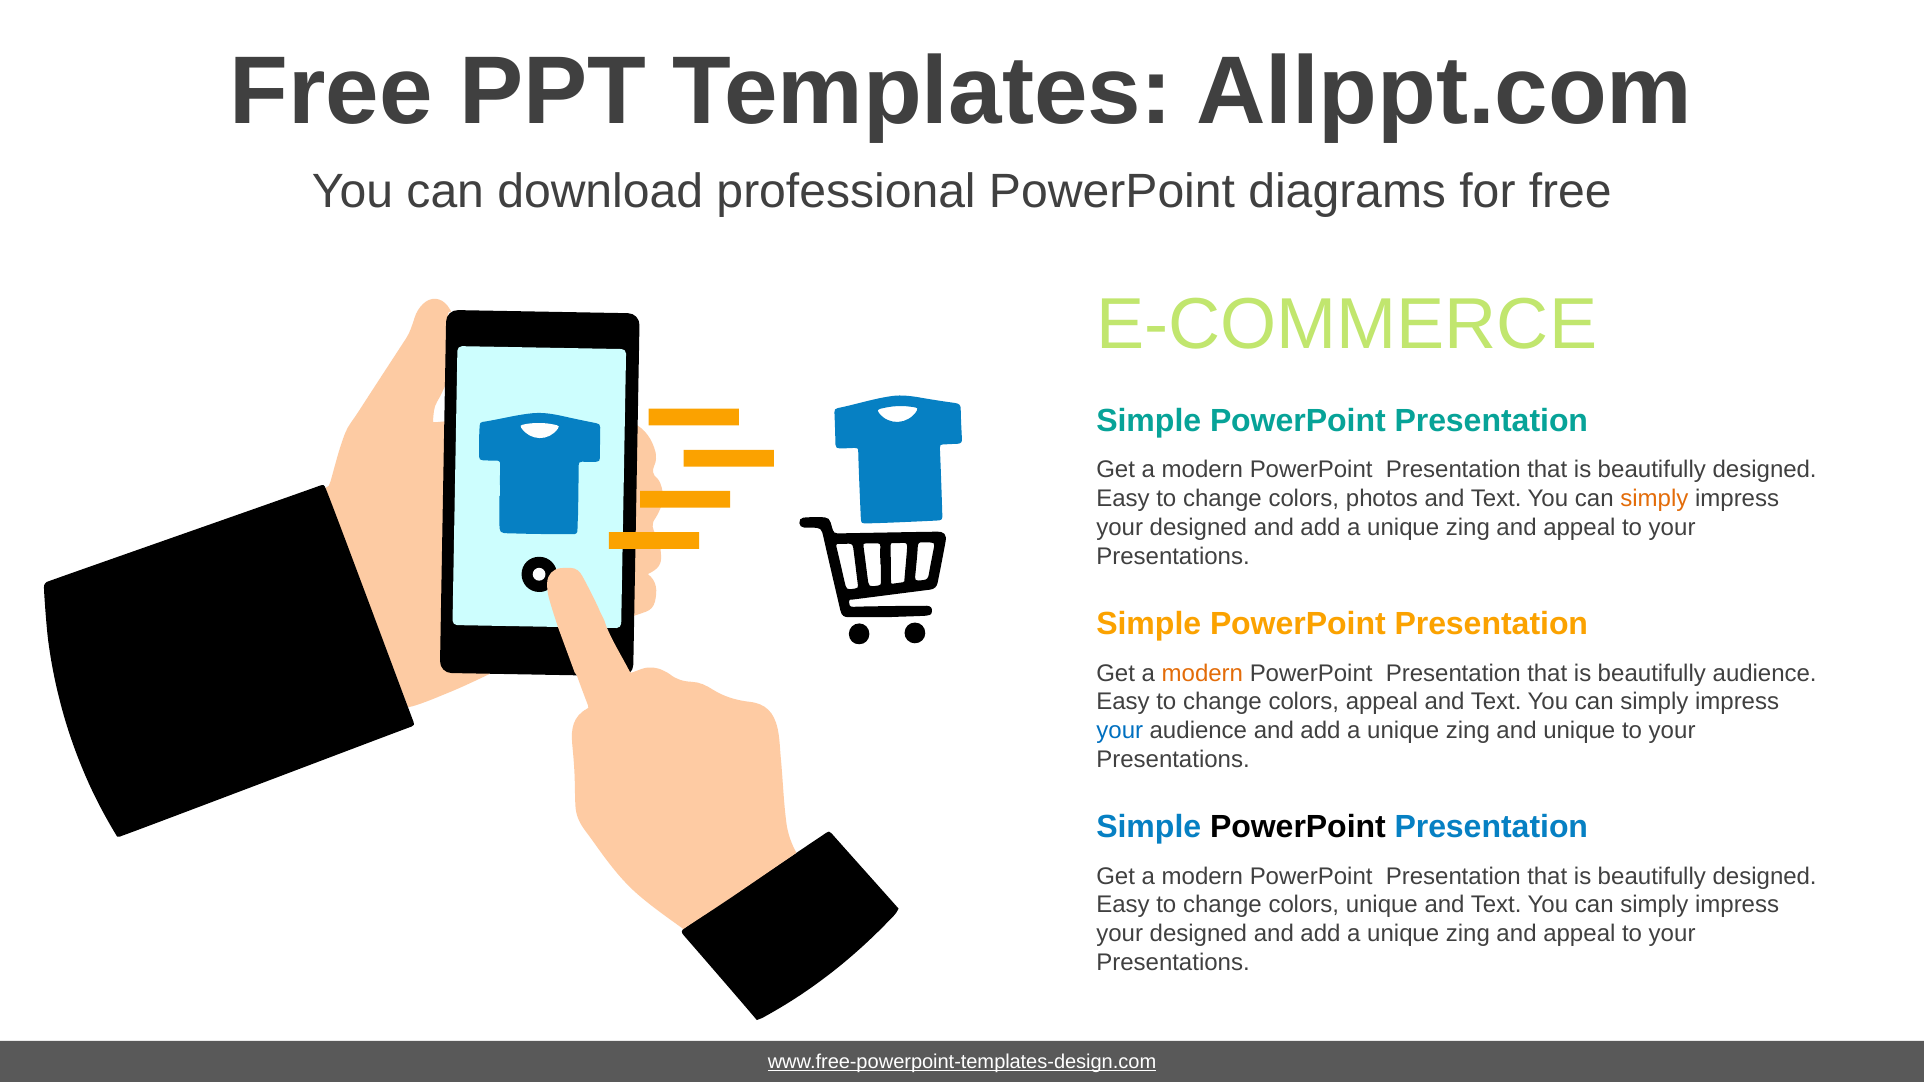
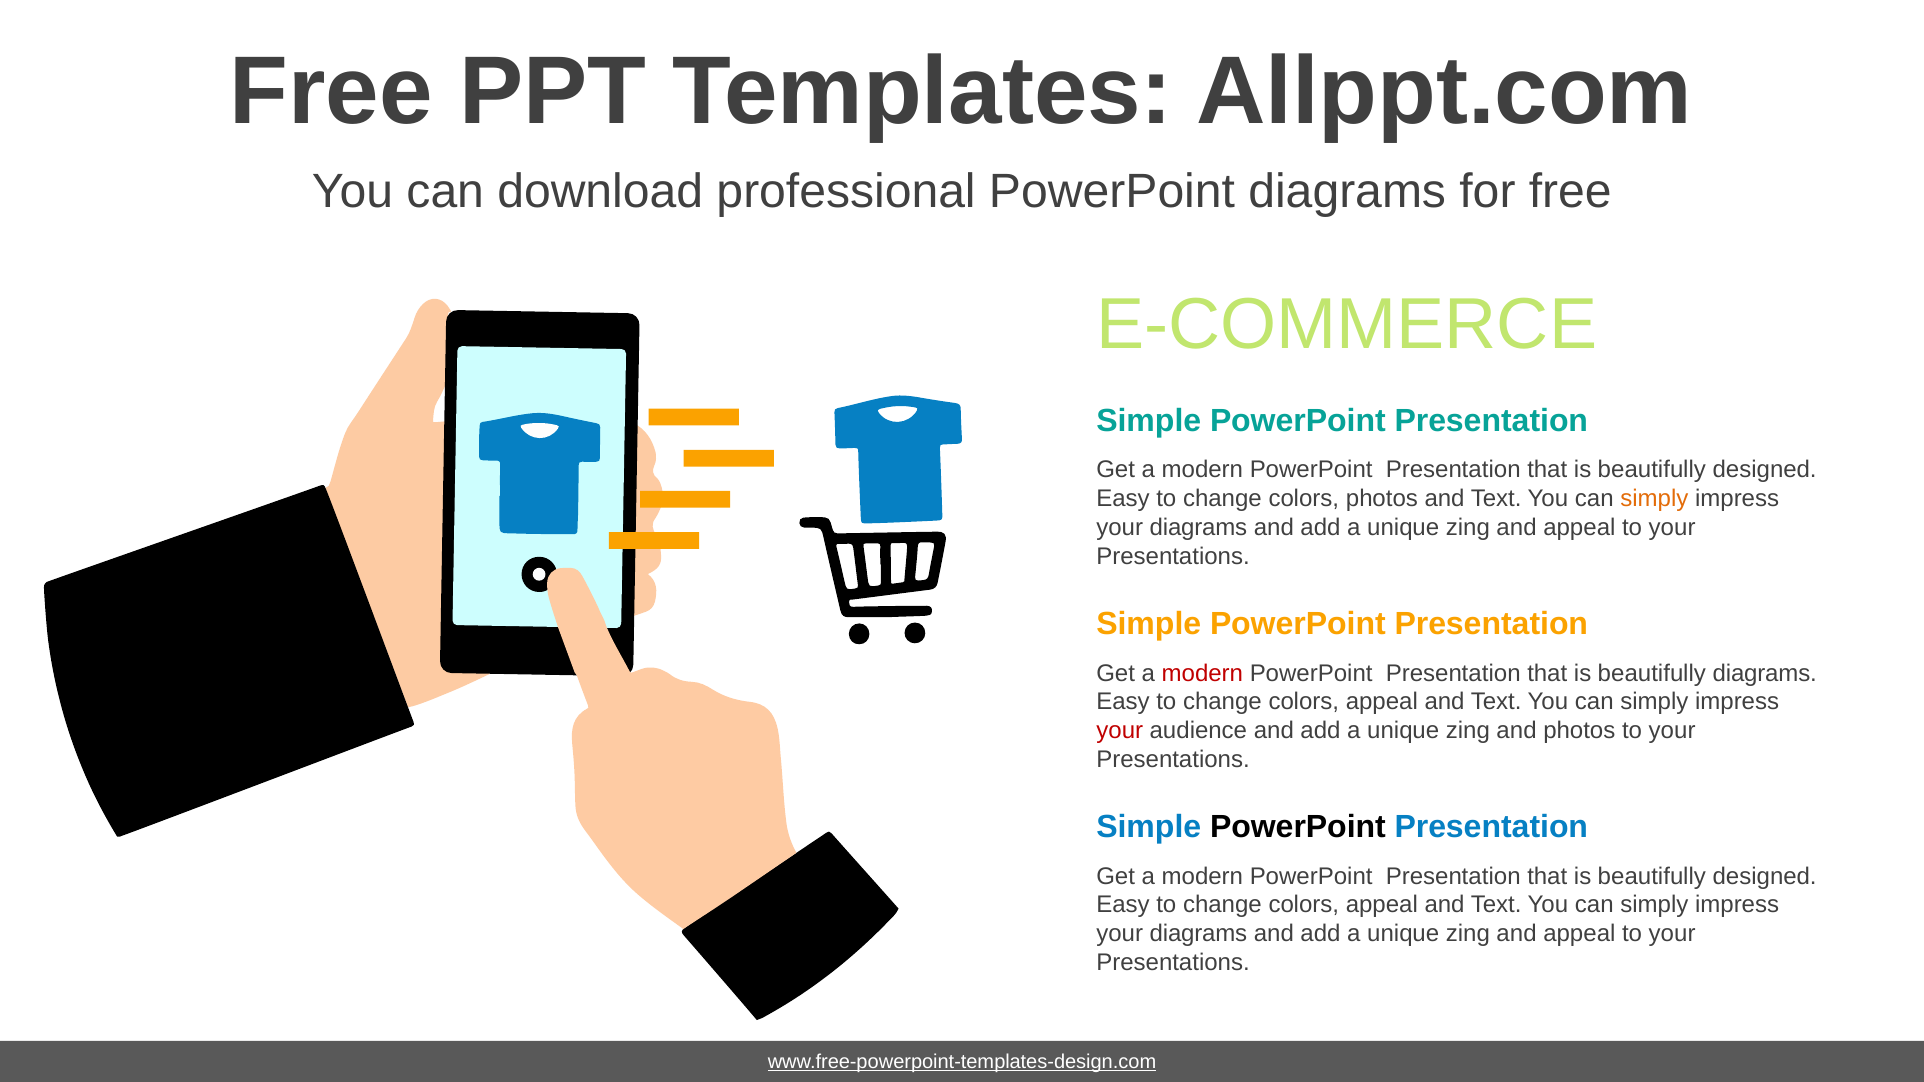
designed at (1198, 528): designed -> diagrams
modern at (1202, 673) colour: orange -> red
beautifully audience: audience -> diagrams
your at (1120, 731) colour: blue -> red
and unique: unique -> photos
unique at (1382, 905): unique -> appeal
designed at (1198, 934): designed -> diagrams
